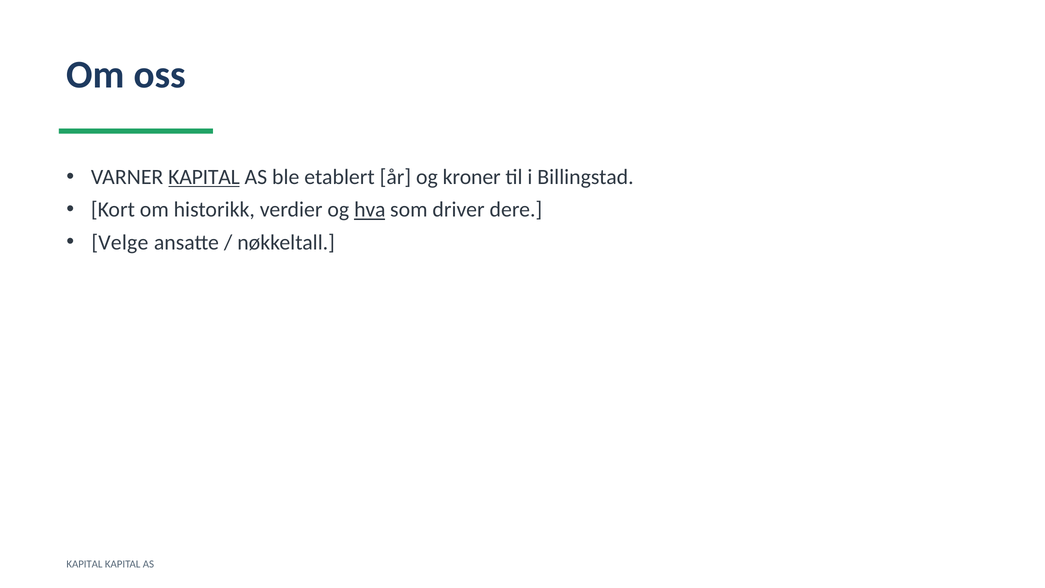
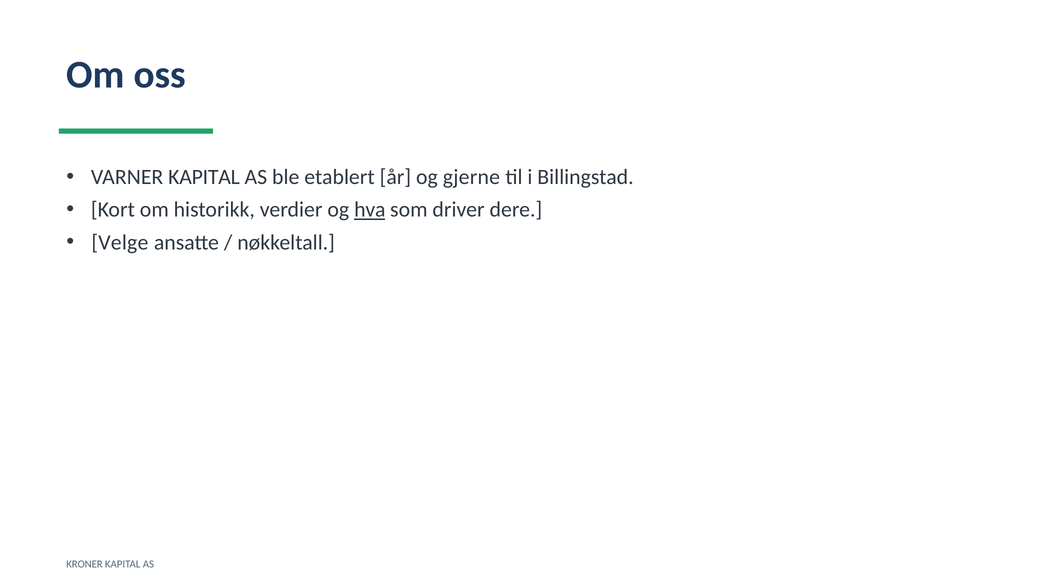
KAPITAL at (204, 177) underline: present -> none
kroner: kroner -> gjerne
KAPITAL at (85, 564): KAPITAL -> KRONER
